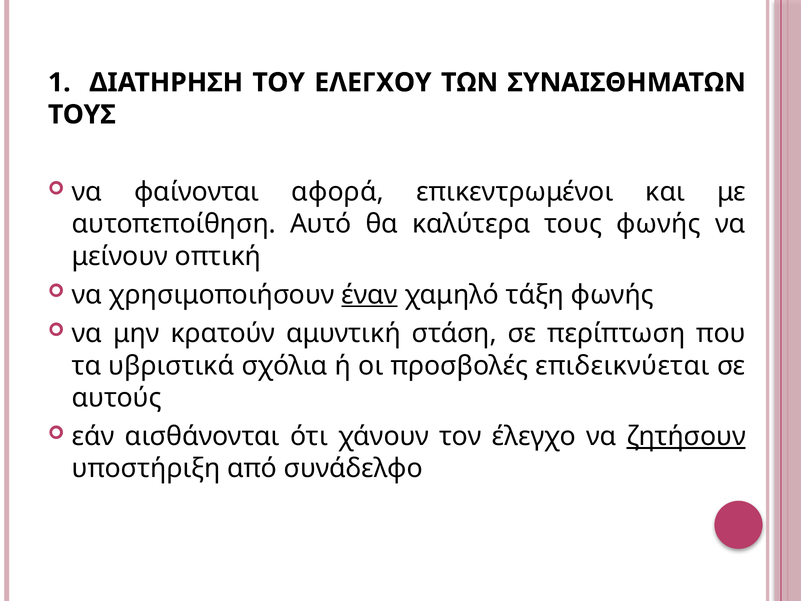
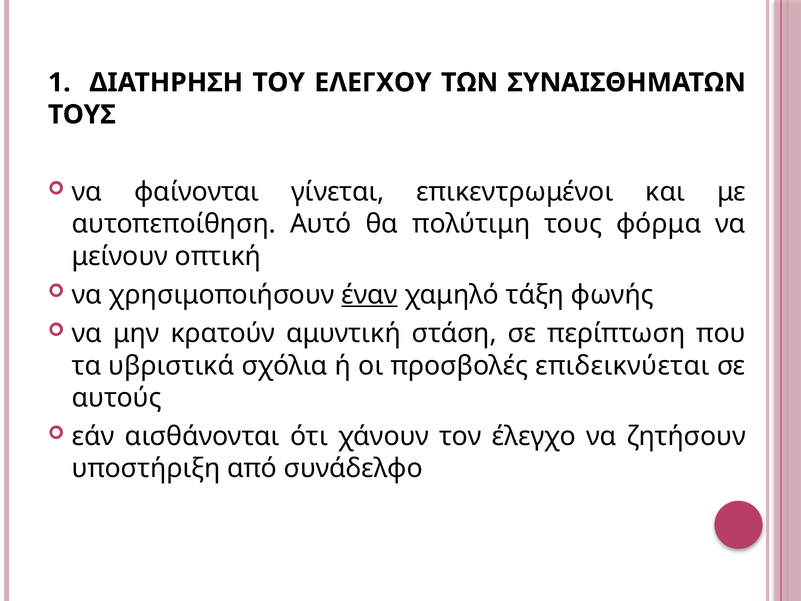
αφορά: αφορά -> γίνεται
καλύτερα: καλύτερα -> πολύτιμη
τους φωνής: φωνής -> φόρμα
ζητήσουν underline: present -> none
